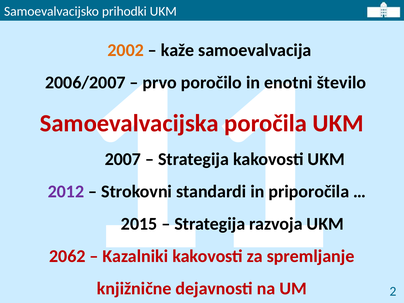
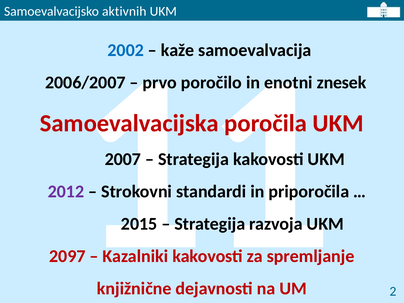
prihodki: prihodki -> aktivnih
2002 colour: orange -> blue
število: število -> znesek
2062: 2062 -> 2097
